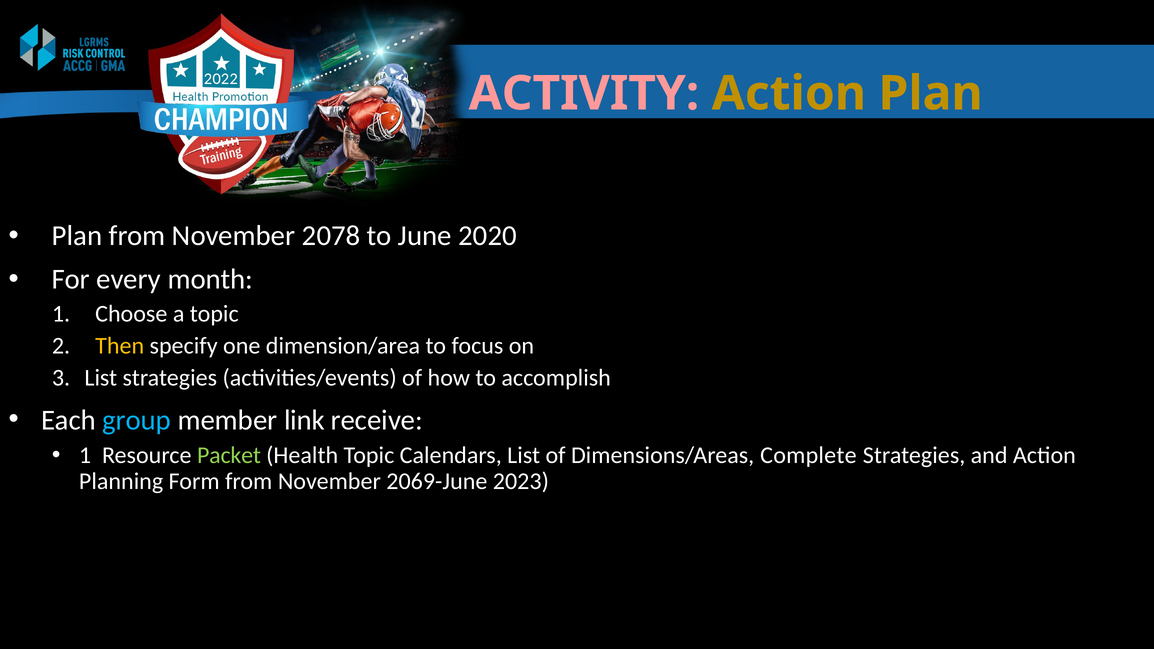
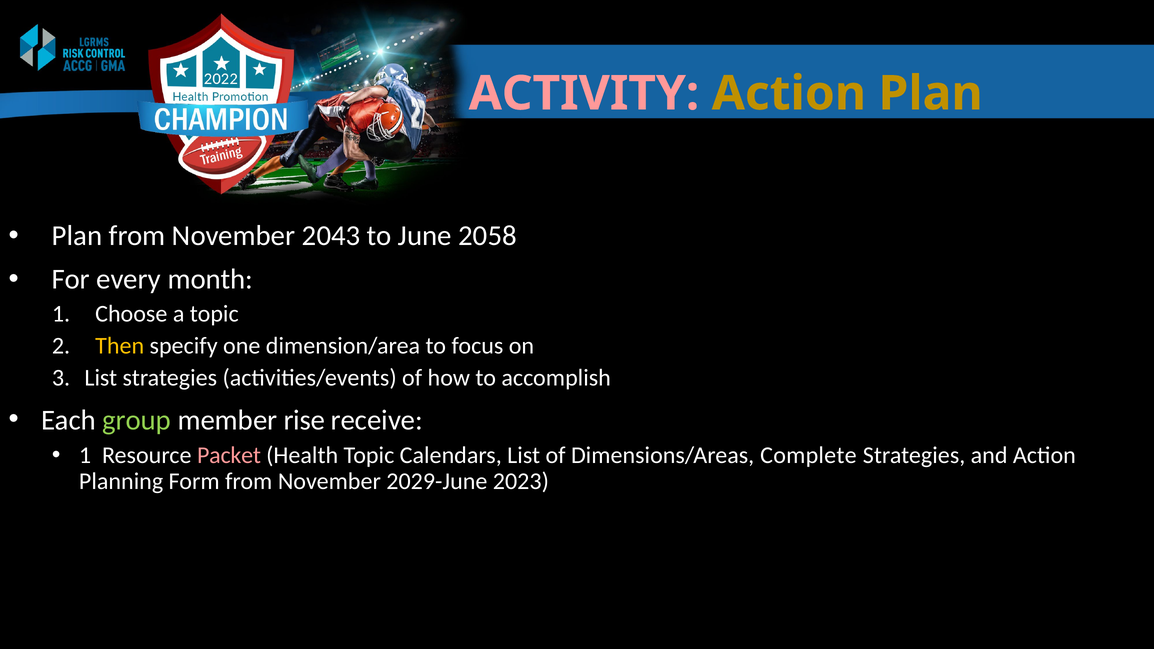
2078: 2078 -> 2043
2020: 2020 -> 2058
group colour: light blue -> light green
link: link -> rise
Packet colour: light green -> pink
2069-June: 2069-June -> 2029-June
